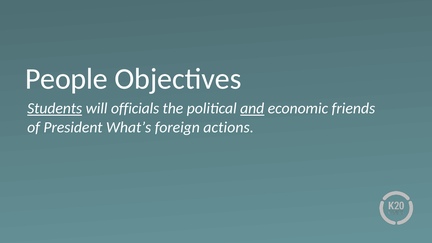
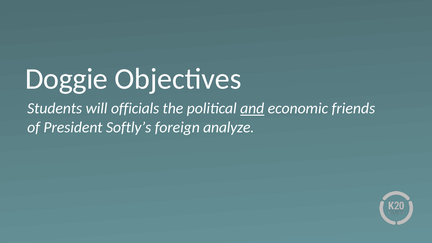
People: People -> Doggie
Students underline: present -> none
What’s: What’s -> Softly’s
actions: actions -> analyze
